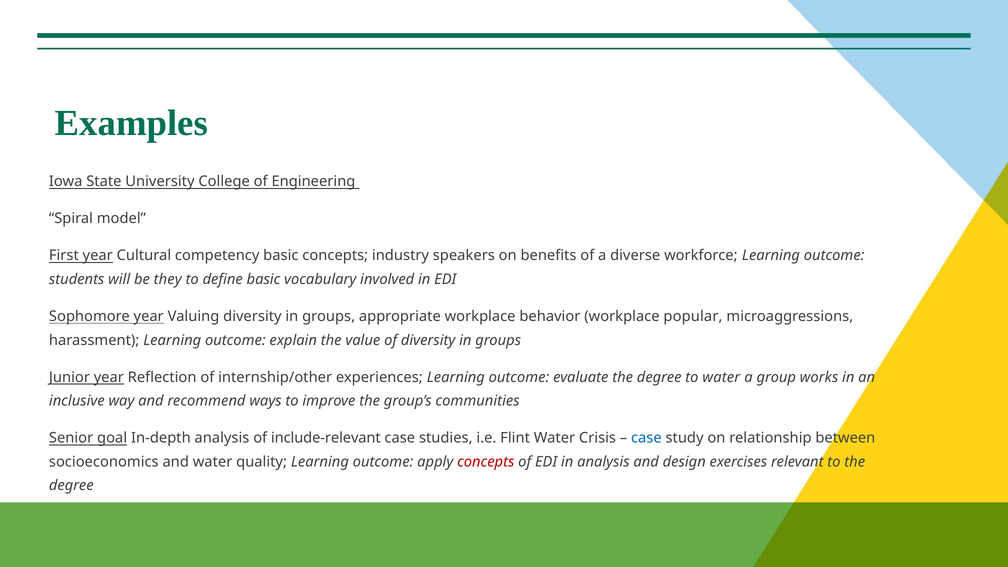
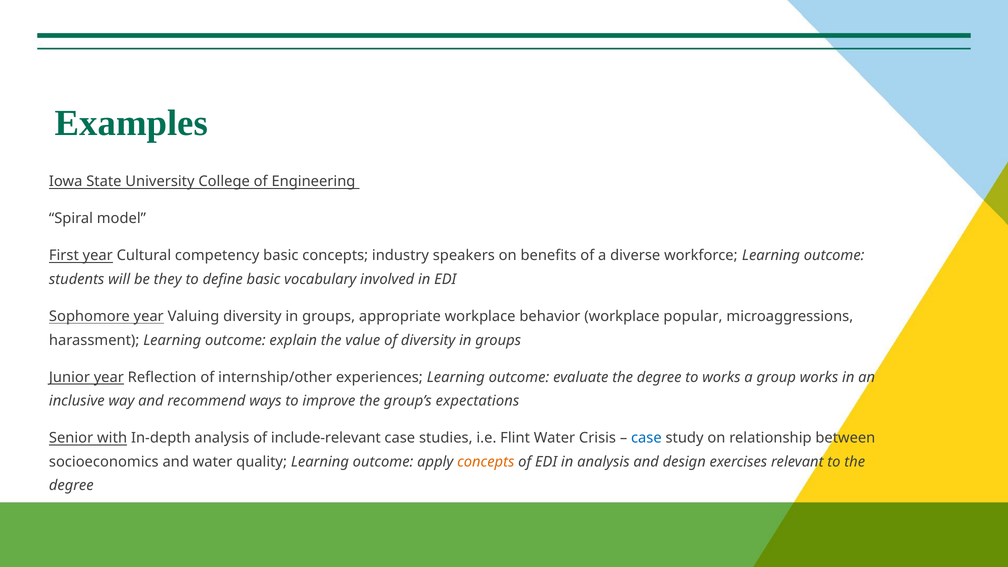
to water: water -> works
communities: communities -> expectations
goal: goal -> with
concepts at (486, 462) colour: red -> orange
